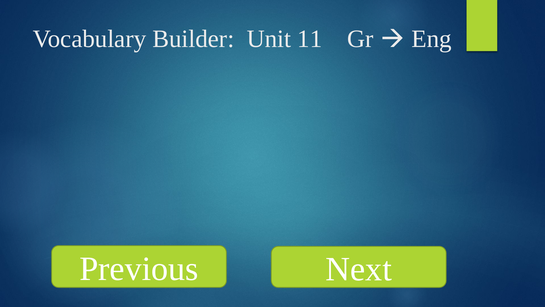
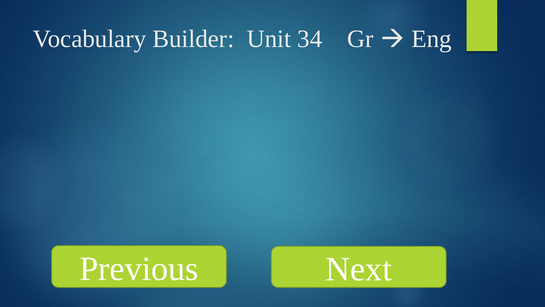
11: 11 -> 34
